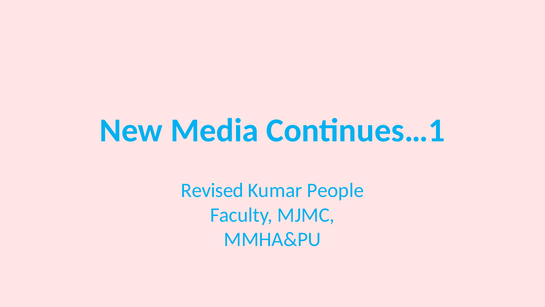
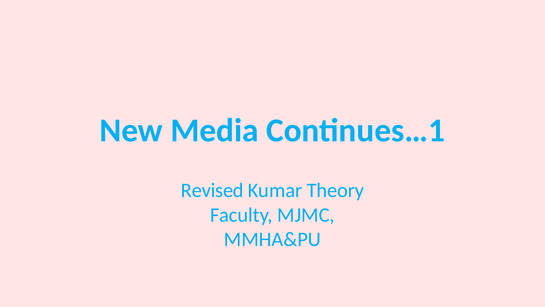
People: People -> Theory
